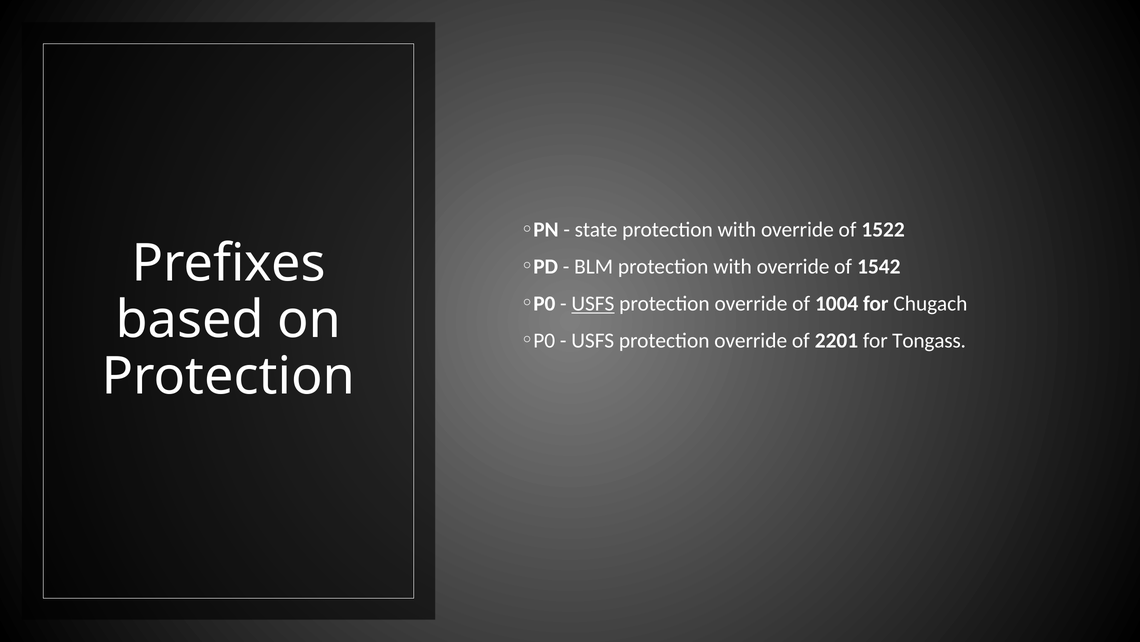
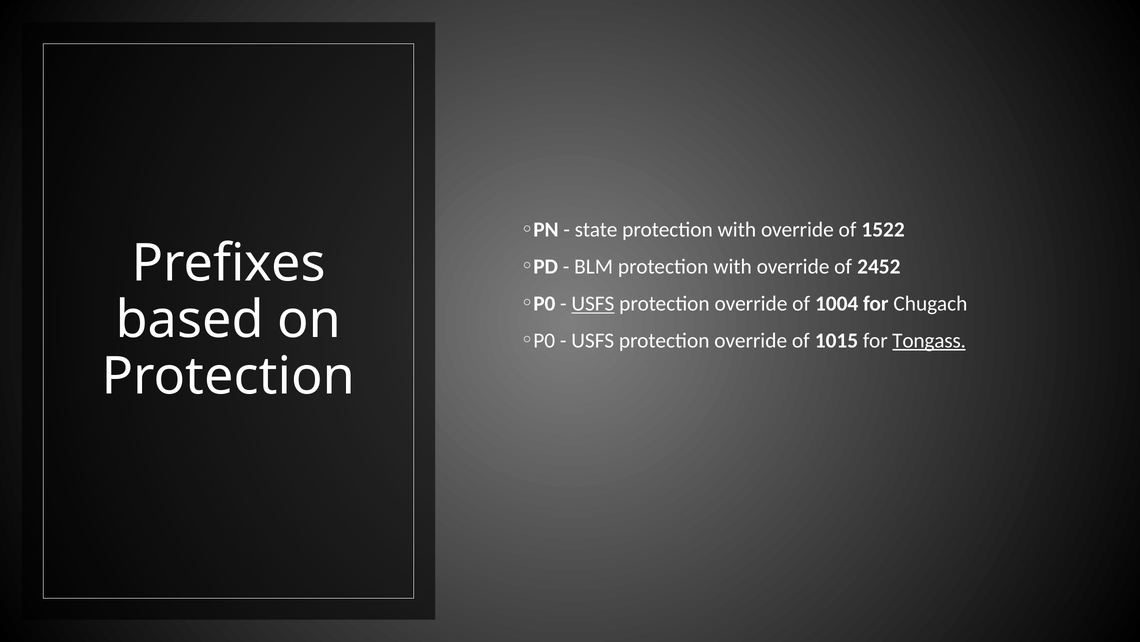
1542: 1542 -> 2452
2201: 2201 -> 1015
Tongass underline: none -> present
